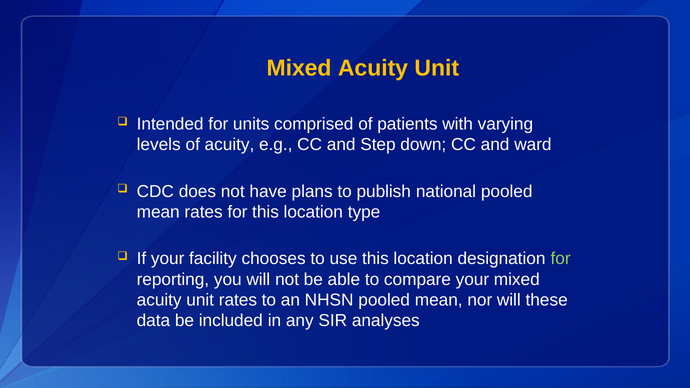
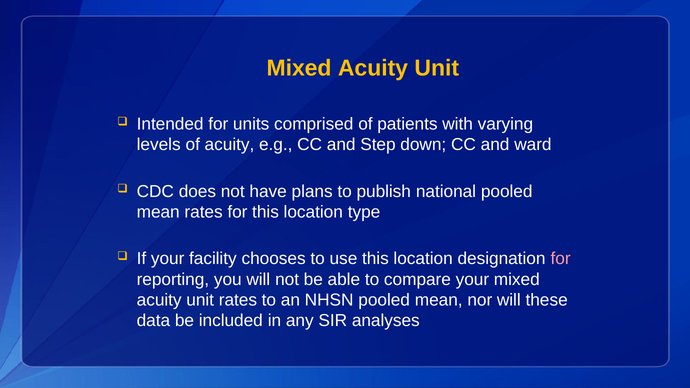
for at (561, 259) colour: light green -> pink
